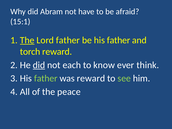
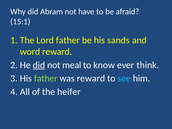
The at (27, 40) underline: present -> none
be his father: father -> sands
torch: torch -> word
each: each -> meal
see colour: light green -> light blue
peace: peace -> heifer
